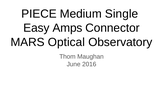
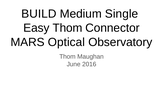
PIECE: PIECE -> BUILD
Easy Amps: Amps -> Thom
